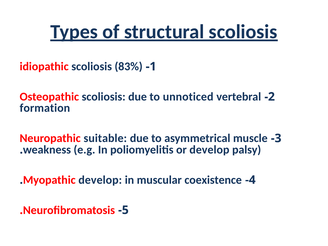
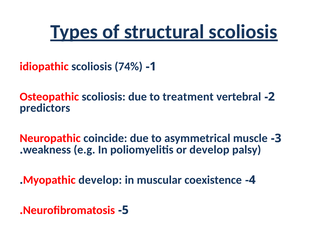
83%: 83% -> 74%
unnoticed: unnoticed -> treatment
formation: formation -> predictors
suitable: suitable -> coincide
